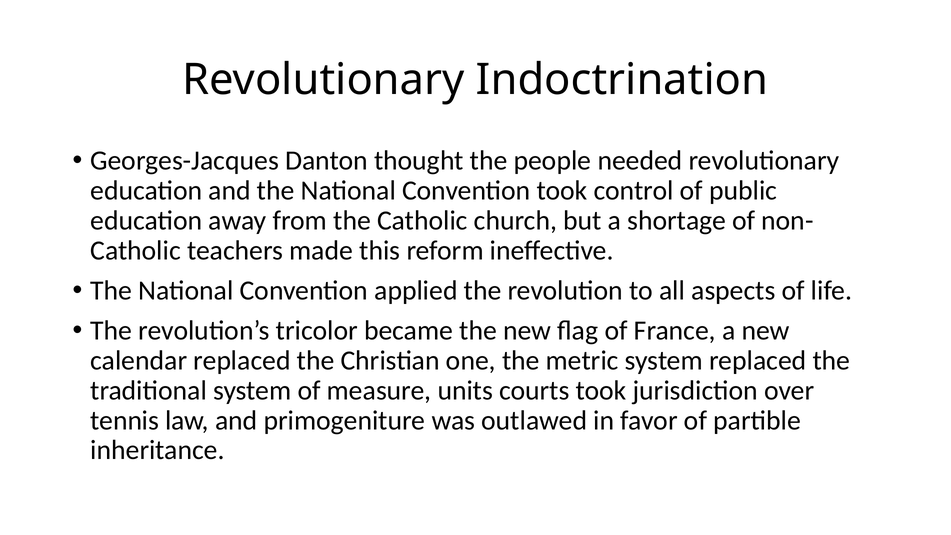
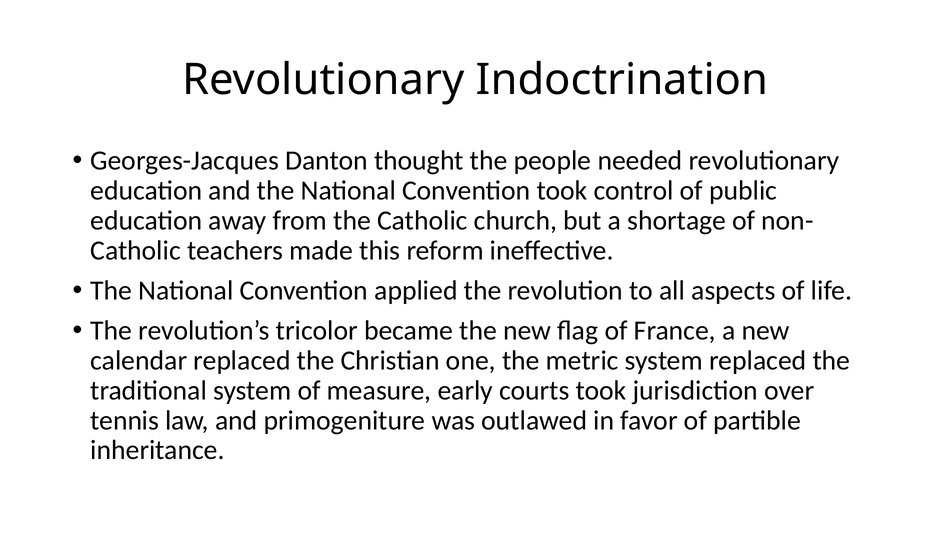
units: units -> early
